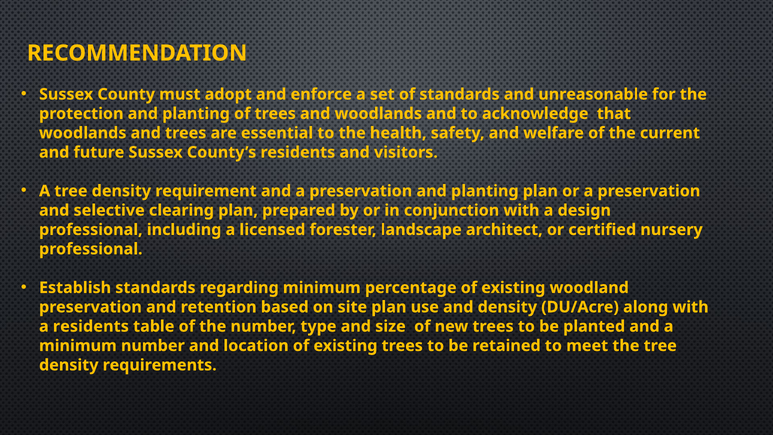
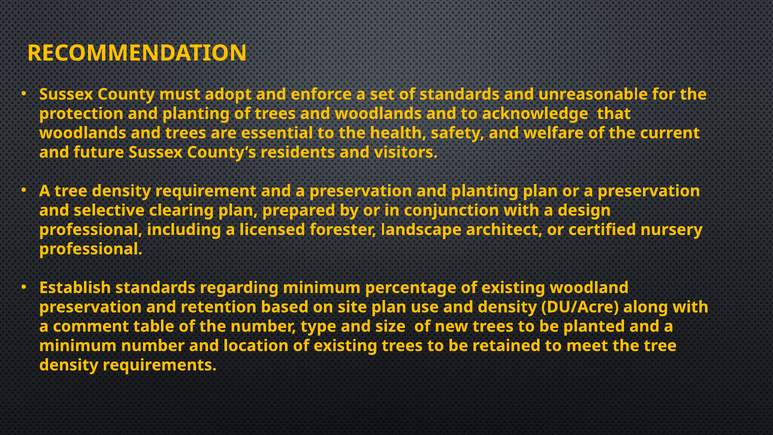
a residents: residents -> comment
